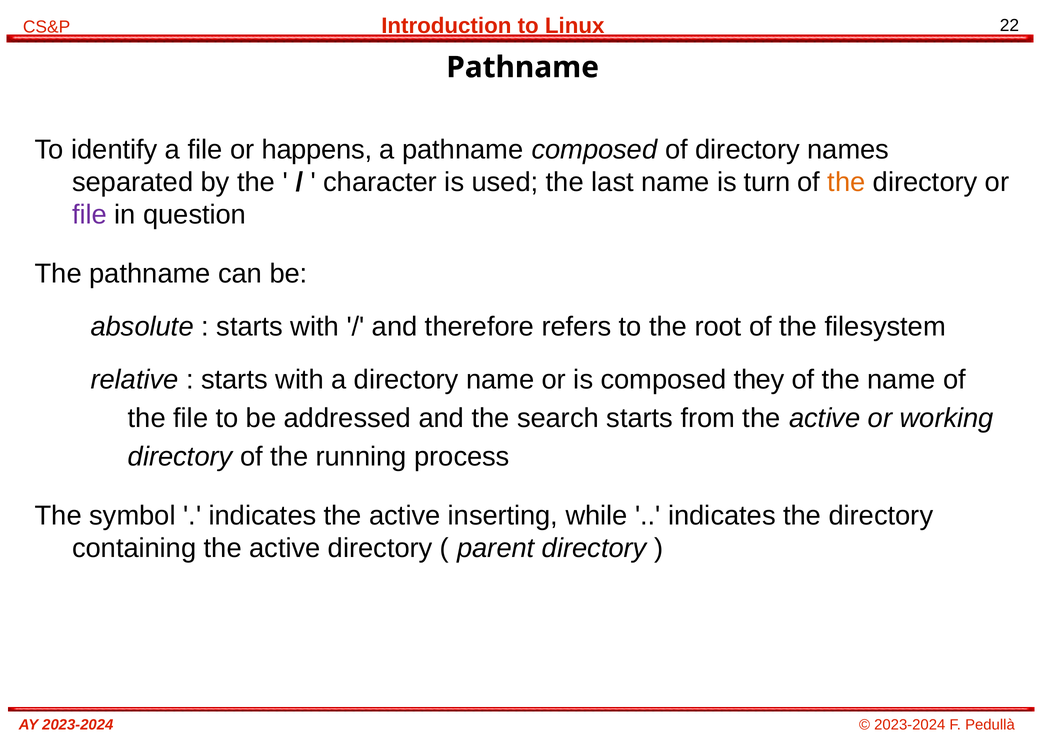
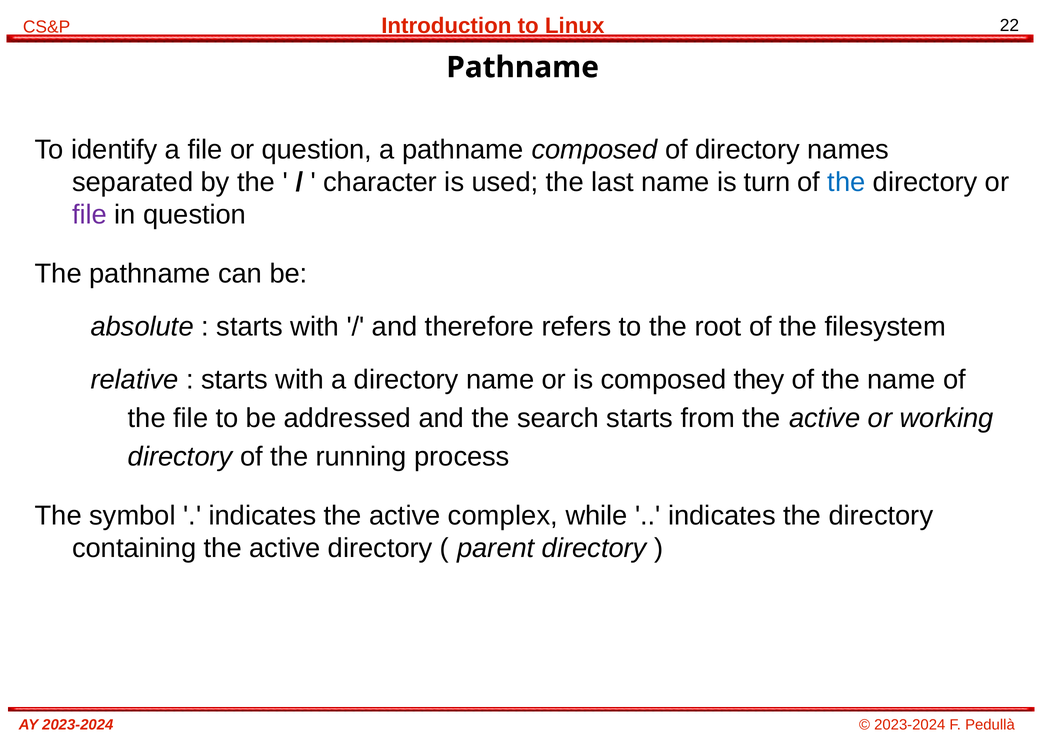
or happens: happens -> question
the at (846, 182) colour: orange -> blue
inserting: inserting -> complex
